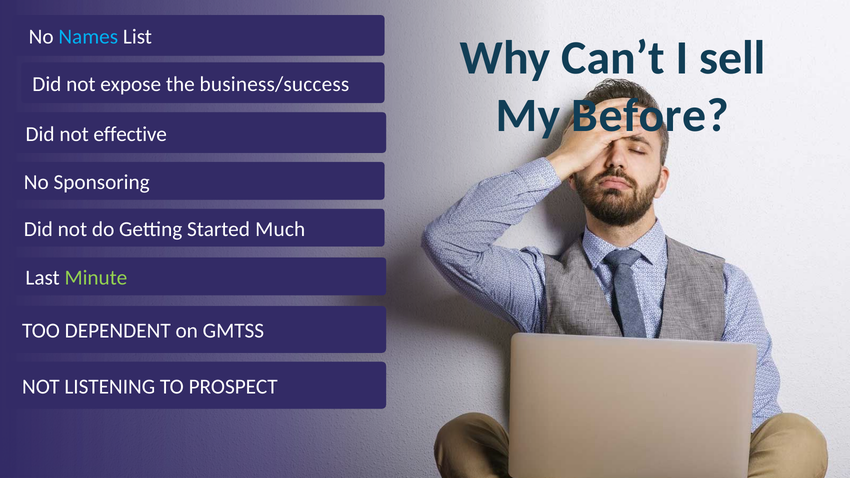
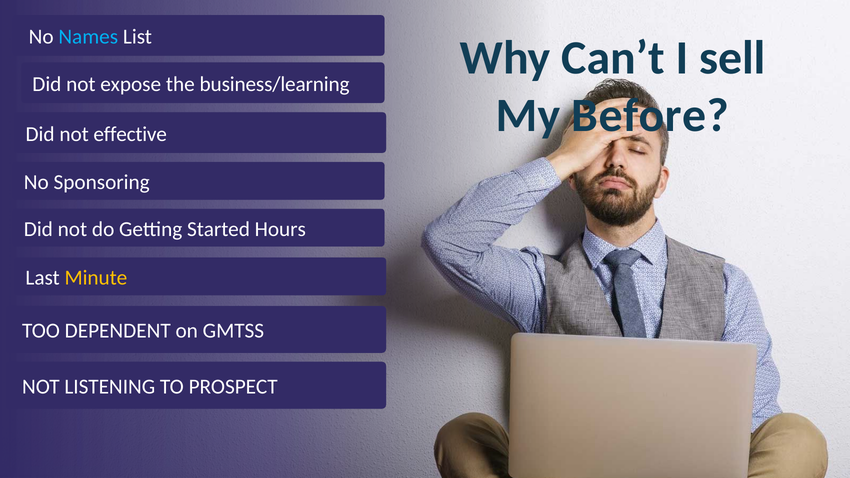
business/success: business/success -> business/learning
Much: Much -> Hours
Minute colour: light green -> yellow
